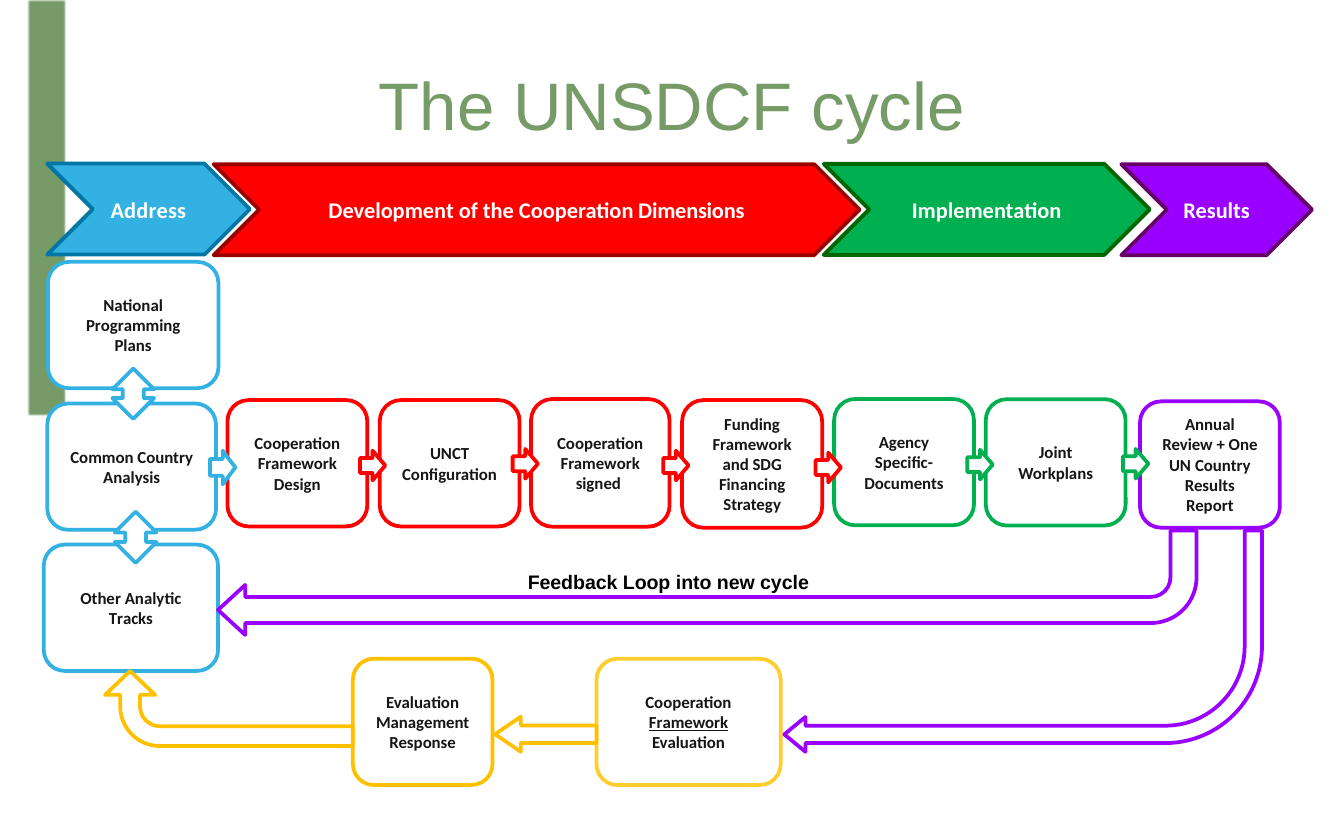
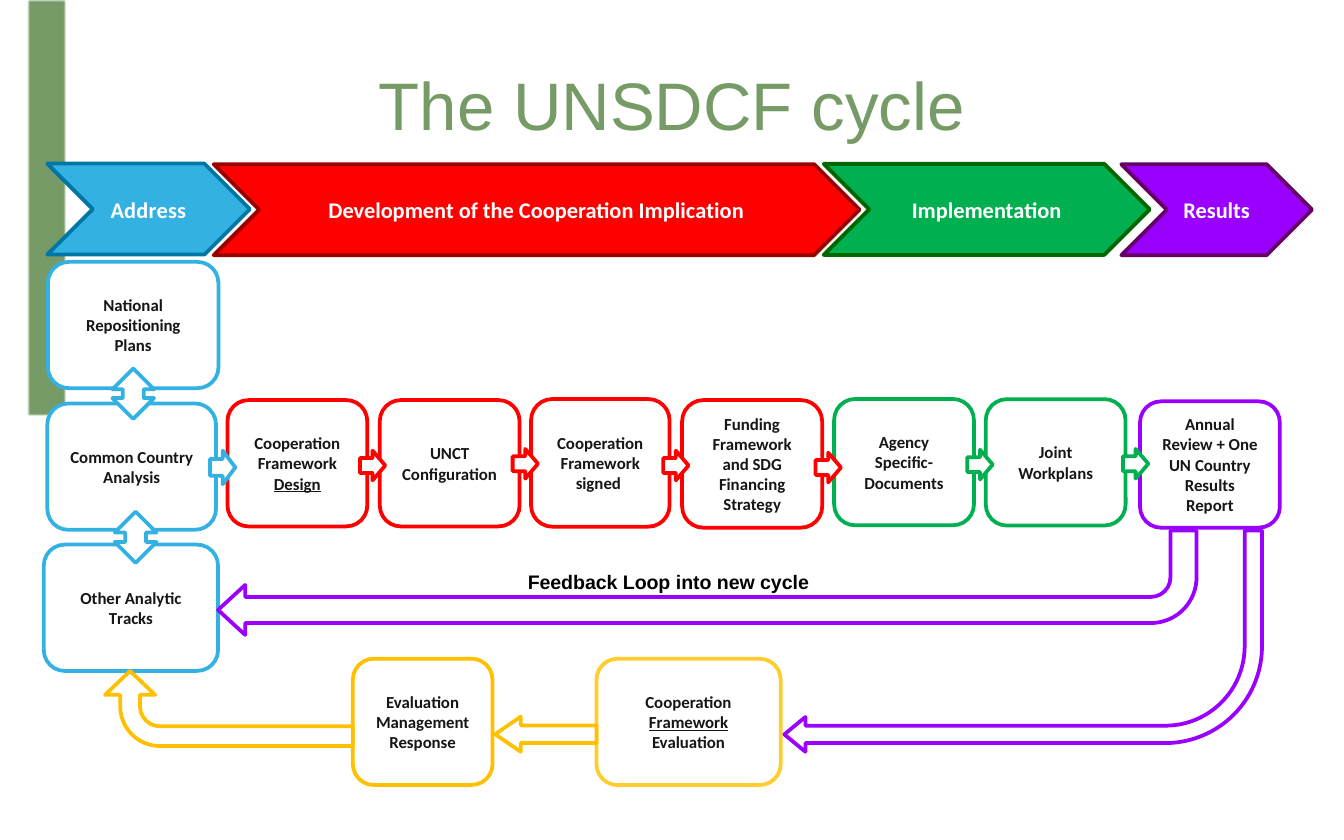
Dimensions: Dimensions -> Implication
Programming: Programming -> Repositioning
Design underline: none -> present
